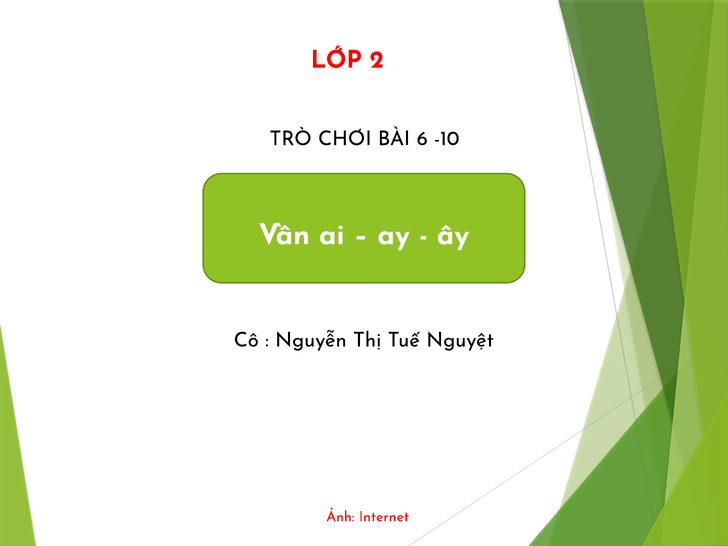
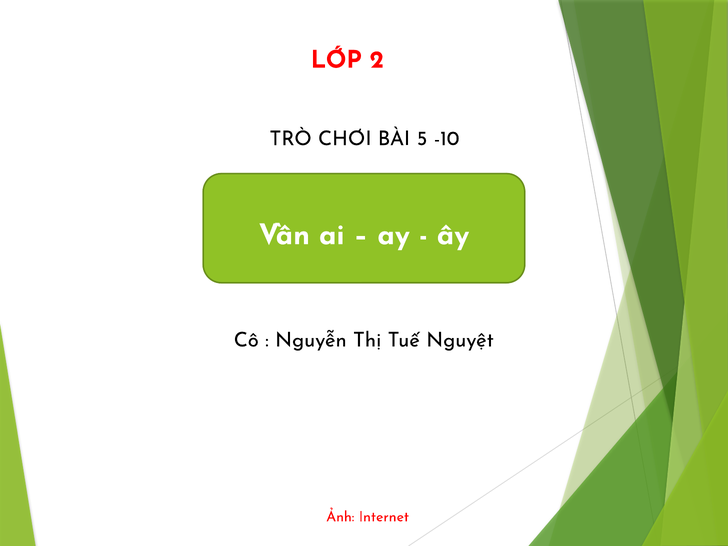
6: 6 -> 5
